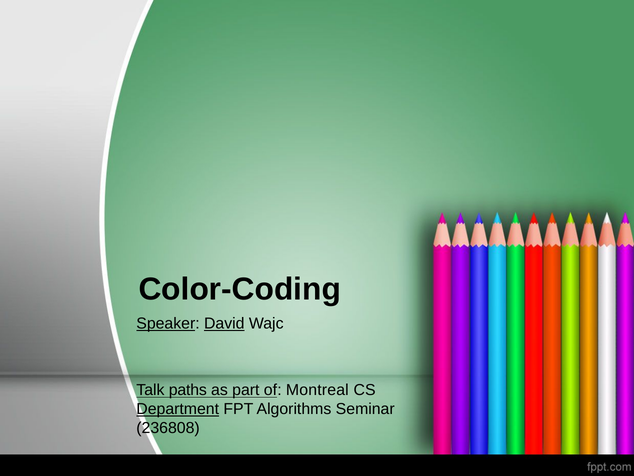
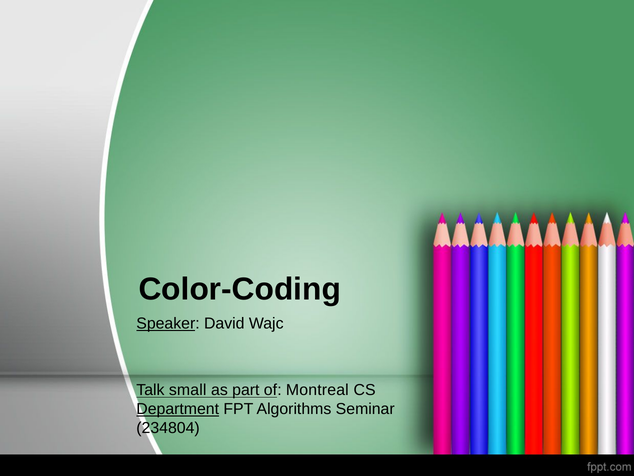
David underline: present -> none
paths: paths -> small
236808: 236808 -> 234804
